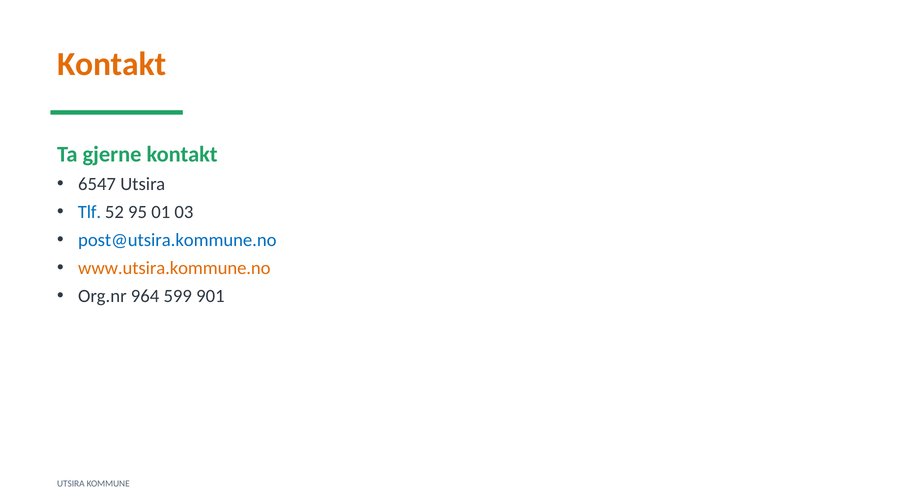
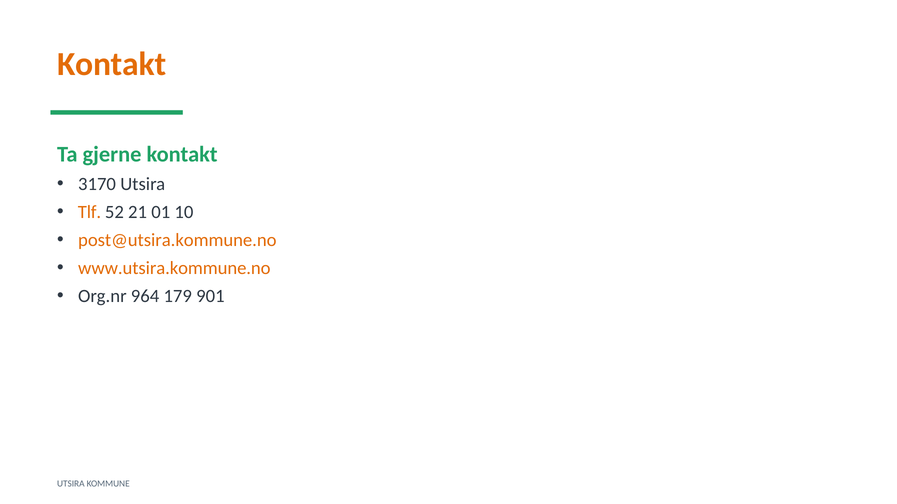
6547: 6547 -> 3170
Tlf colour: blue -> orange
95: 95 -> 21
03: 03 -> 10
post@utsira.kommune.no colour: blue -> orange
599: 599 -> 179
